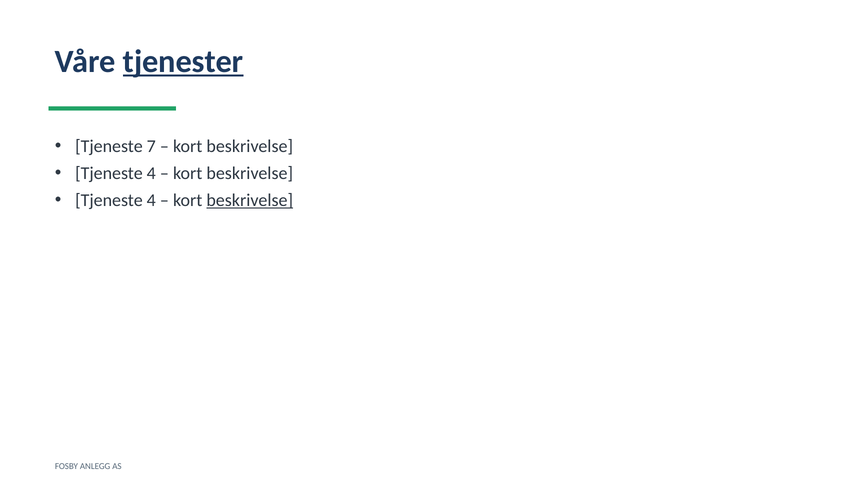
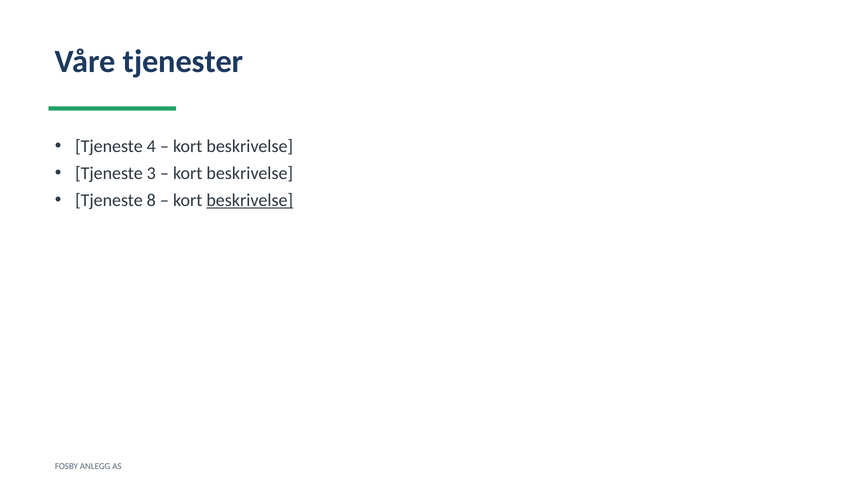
tjenester underline: present -> none
7: 7 -> 4
4 at (151, 173): 4 -> 3
4 at (151, 200): 4 -> 8
